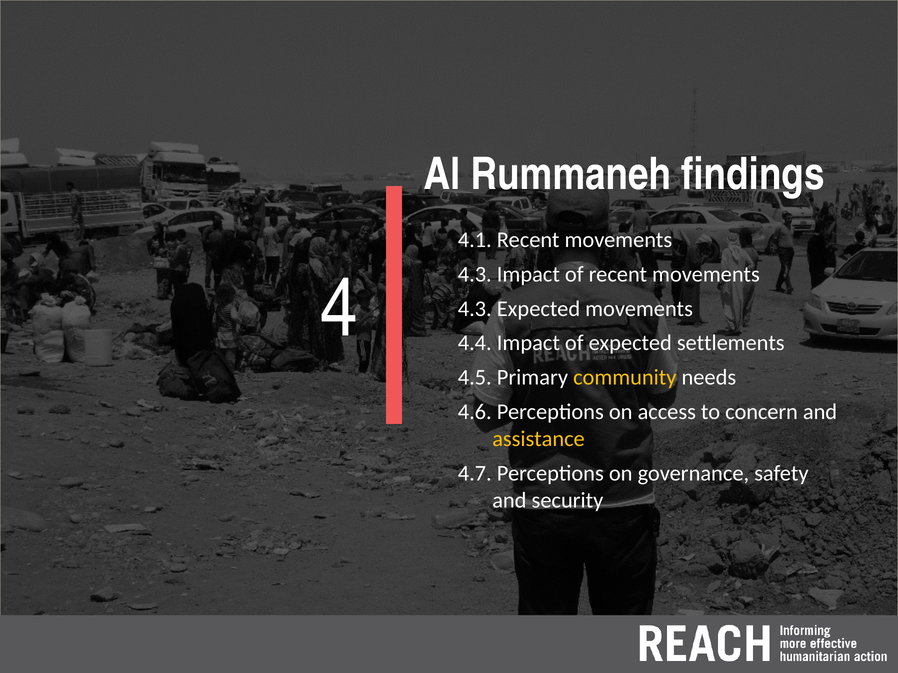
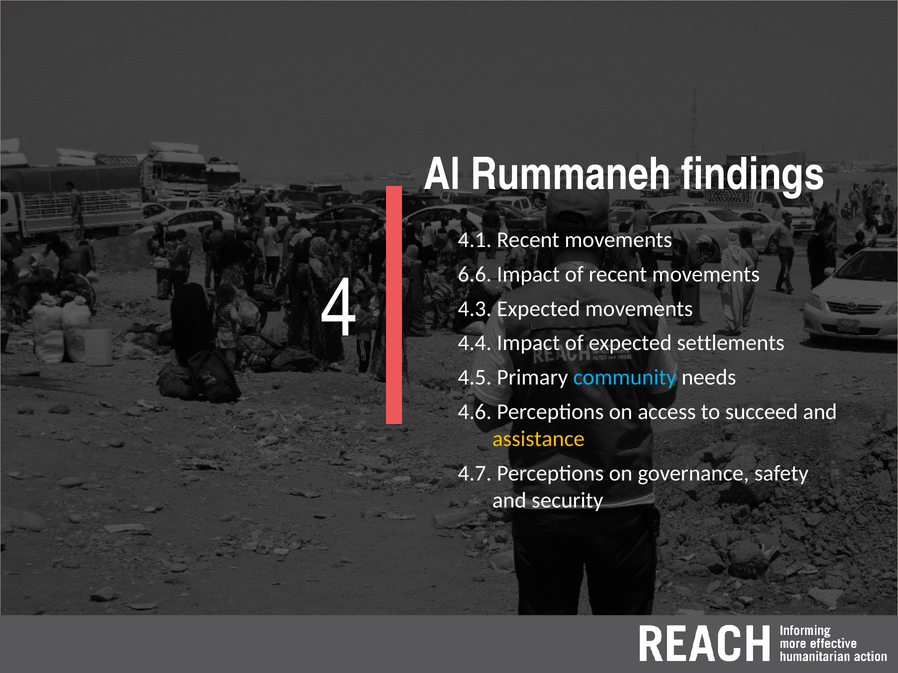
4.3 at (475, 274): 4.3 -> 6.6
community colour: yellow -> light blue
concern: concern -> succeed
